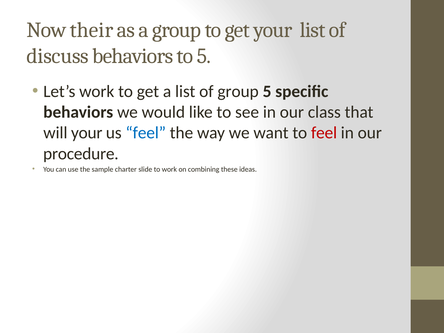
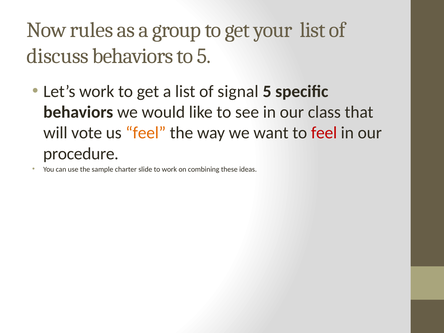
their: their -> rules
of group: group -> signal
will your: your -> vote
feel at (146, 133) colour: blue -> orange
